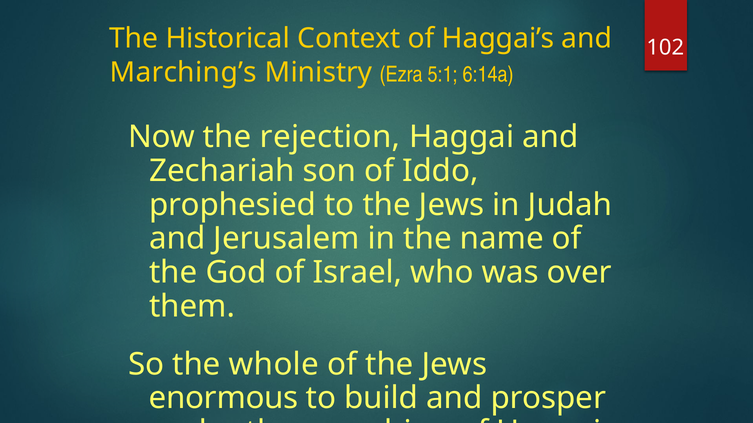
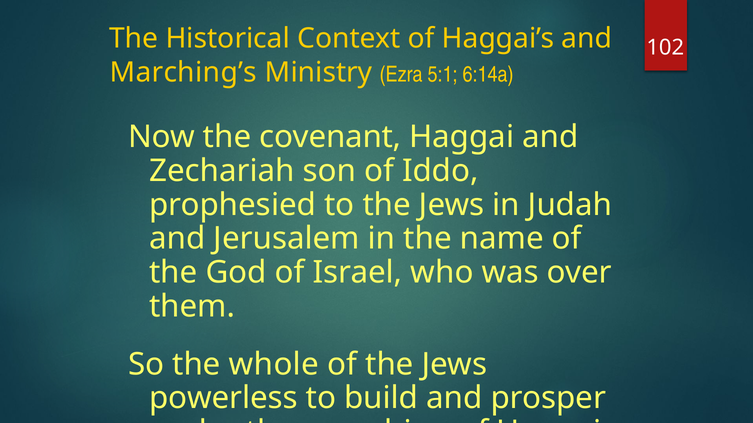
rejection: rejection -> covenant
enormous: enormous -> powerless
